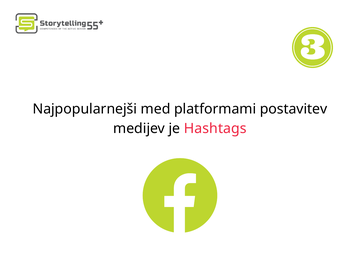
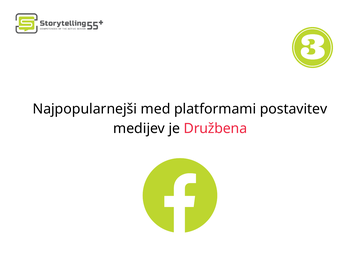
Hashtags: Hashtags -> Družbena
